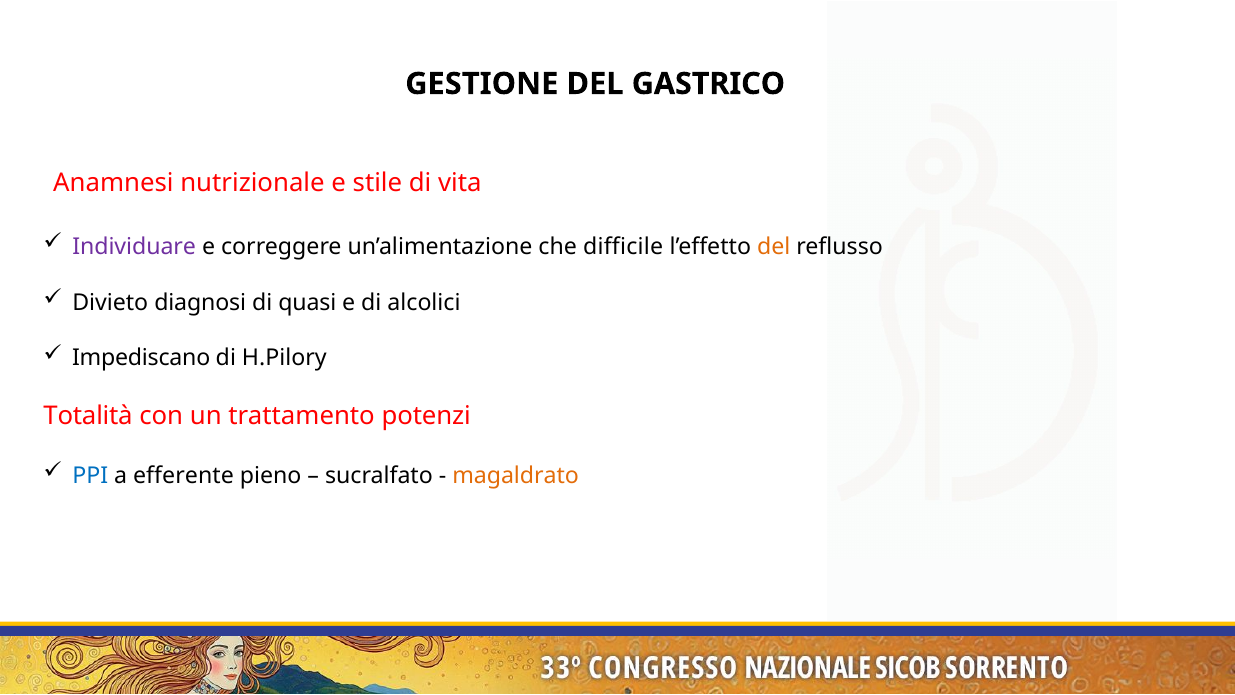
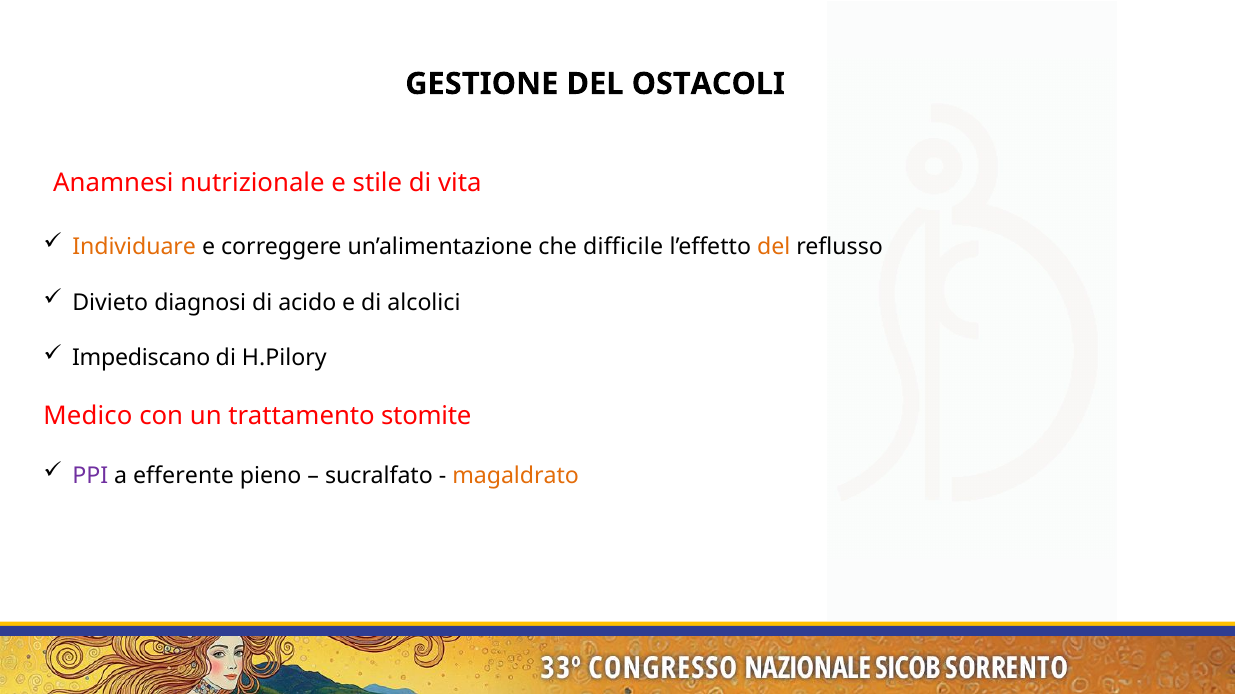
GASTRICO: GASTRICO -> OSTACOLI
Individuare colour: purple -> orange
quasi: quasi -> acido
Totalità: Totalità -> Medico
potenzi: potenzi -> stomite
PPI colour: blue -> purple
